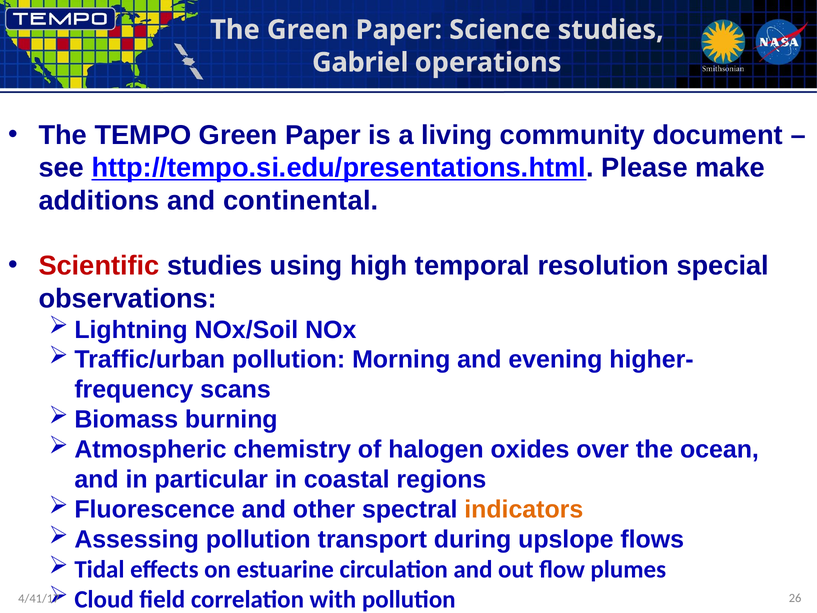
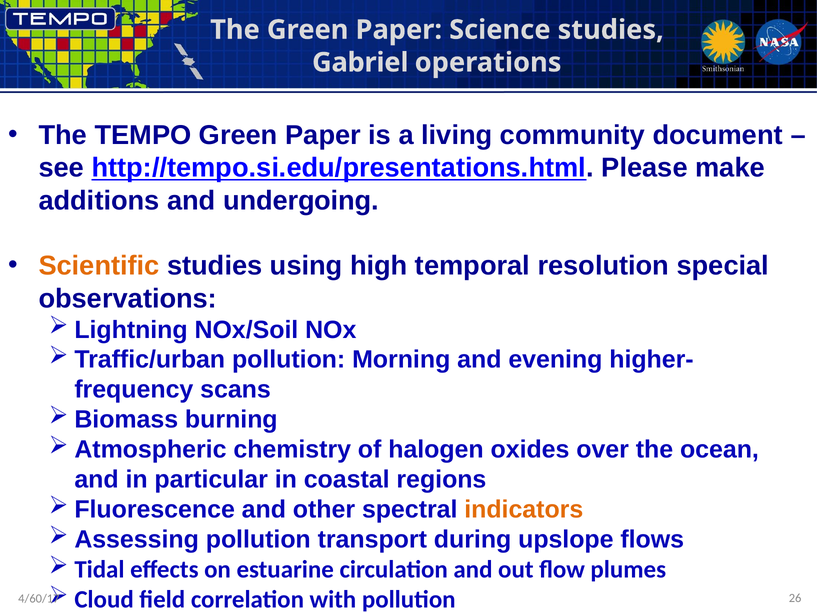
continental: continental -> undergoing
Scientific colour: red -> orange
4/41/17: 4/41/17 -> 4/60/17
